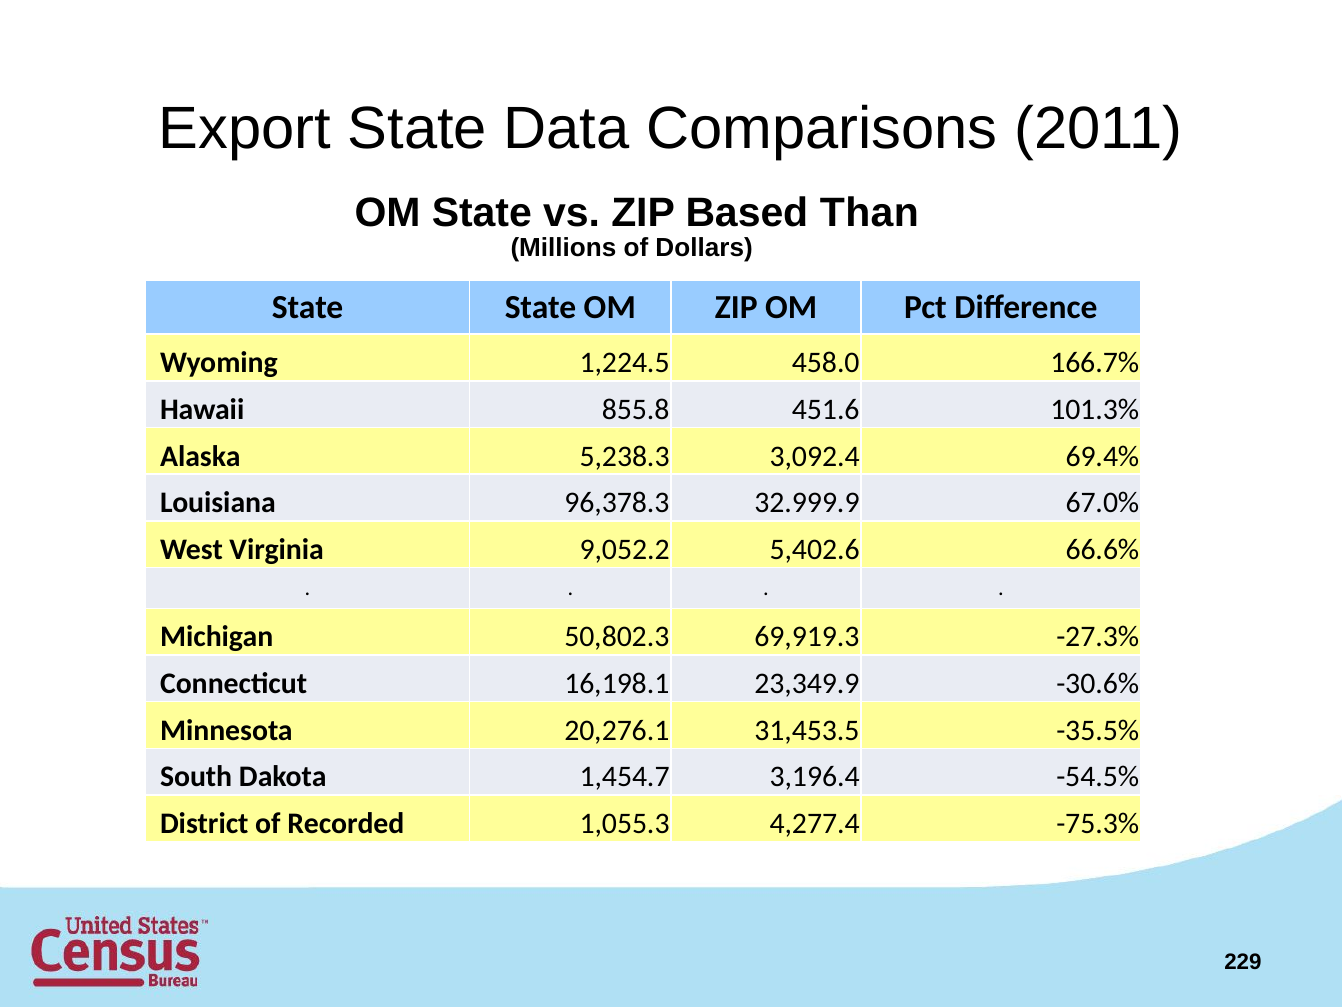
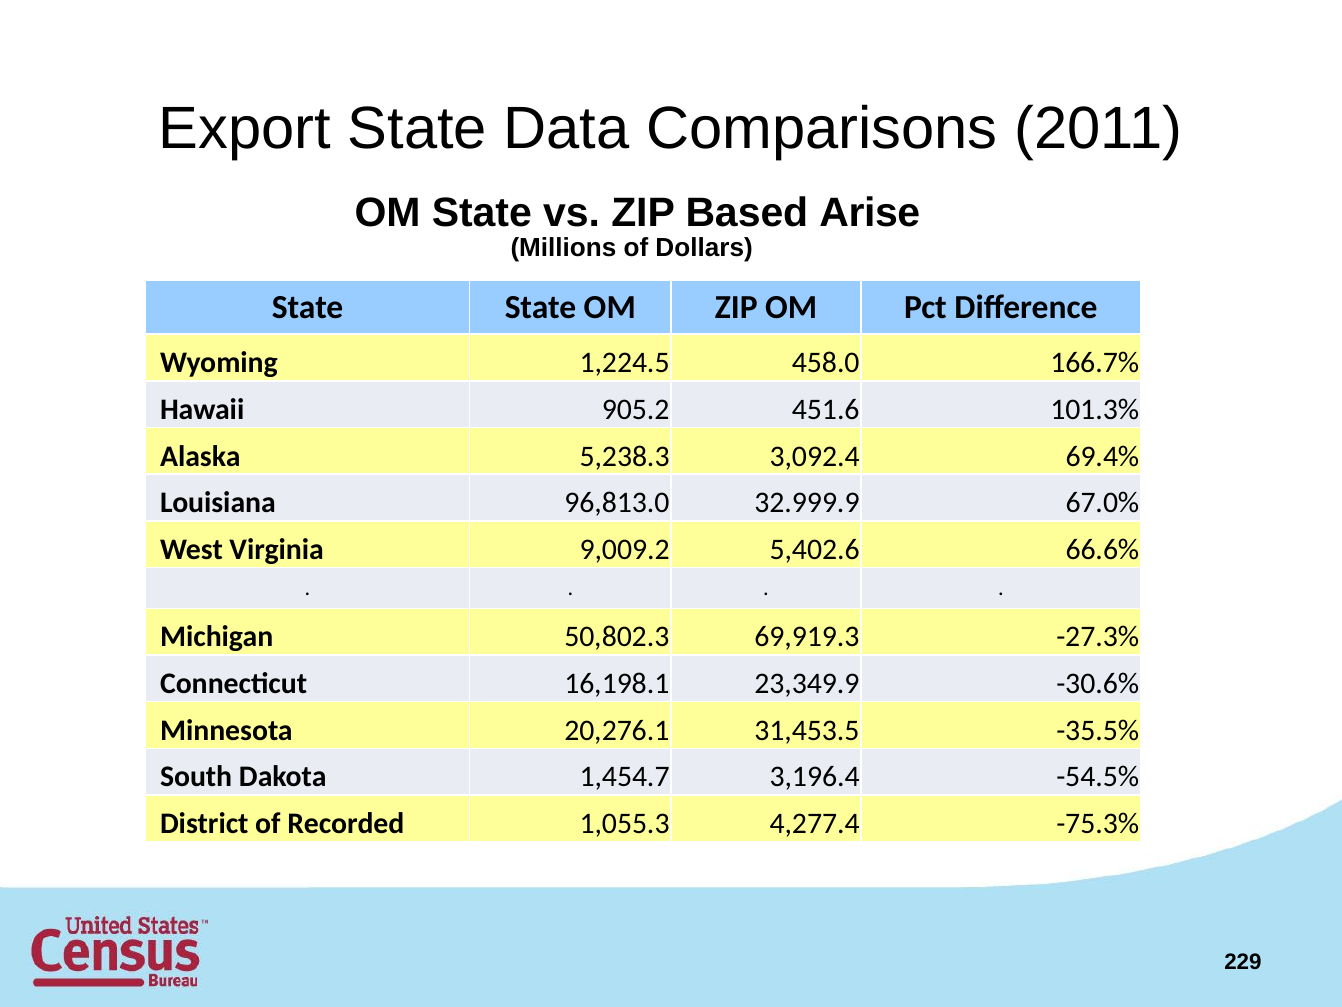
Than: Than -> Arise
855.8: 855.8 -> 905.2
96,378.3: 96,378.3 -> 96,813.0
9,052.2: 9,052.2 -> 9,009.2
